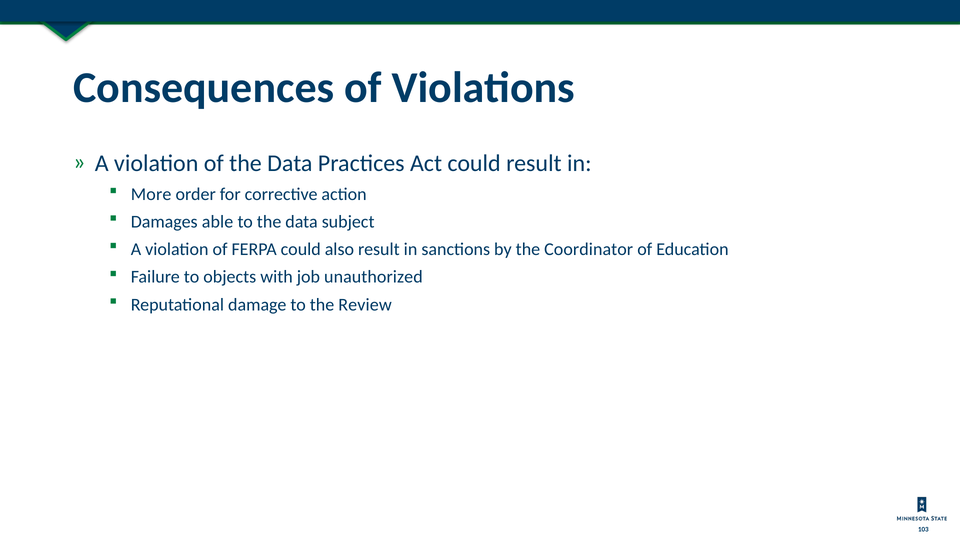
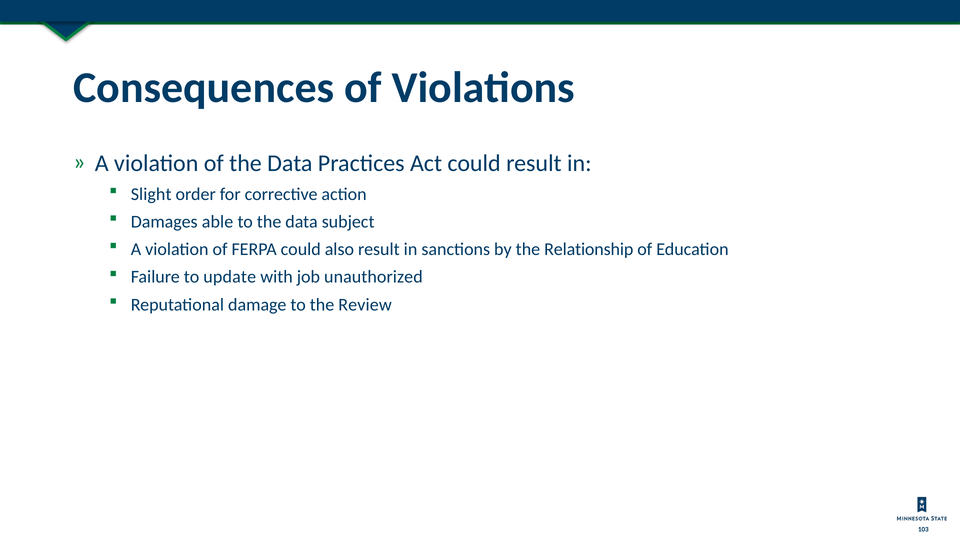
More: More -> Slight
Coordinator: Coordinator -> Relationship
objects: objects -> update
